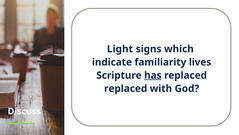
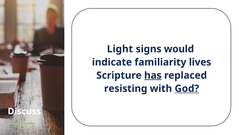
which: which -> would
replaced at (126, 88): replaced -> resisting
God underline: none -> present
